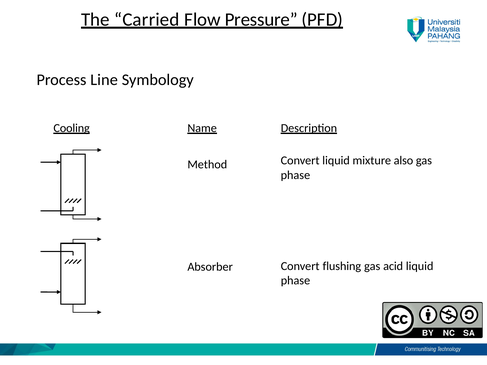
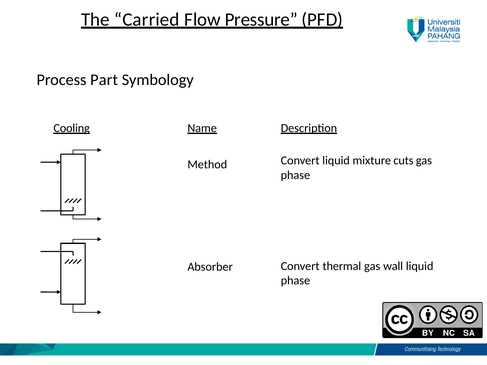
Line: Line -> Part
also: also -> cuts
flushing: flushing -> thermal
acid: acid -> wall
